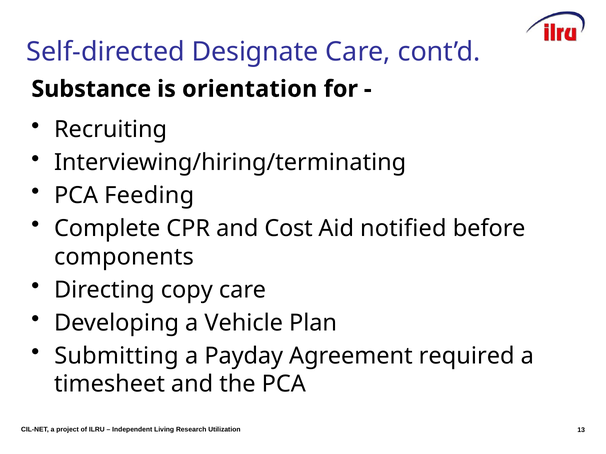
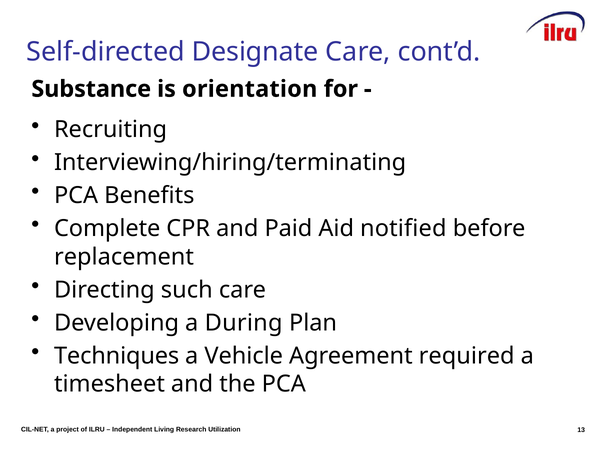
Feeding: Feeding -> Benefits
Cost: Cost -> Paid
components: components -> replacement
copy: copy -> such
Vehicle: Vehicle -> During
Submitting: Submitting -> Techniques
Payday: Payday -> Vehicle
